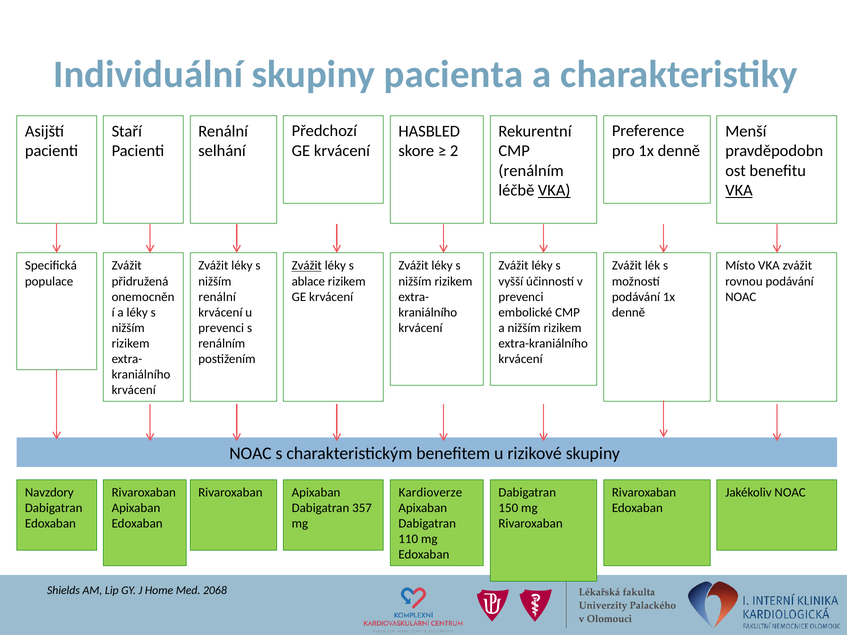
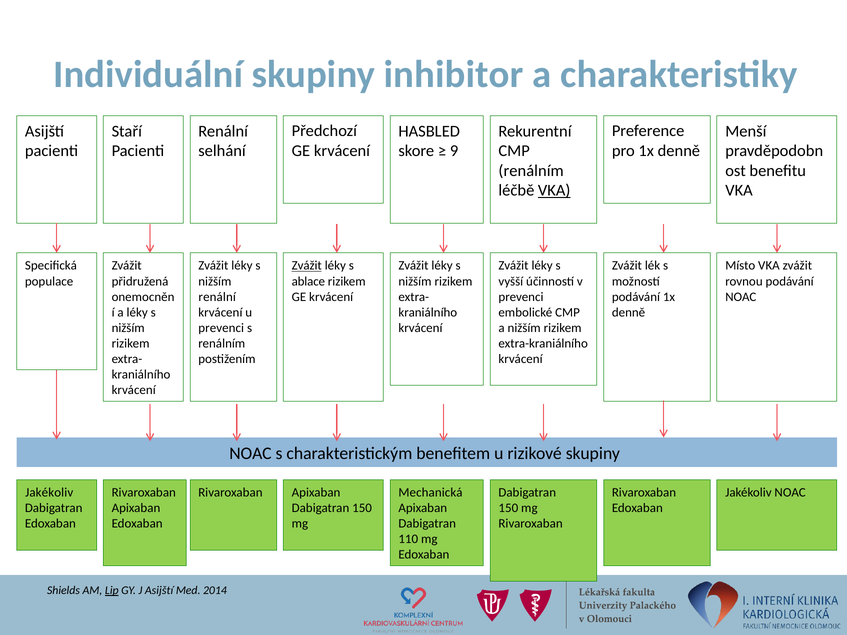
pacienta: pacienta -> inhibitor
2: 2 -> 9
VKA at (739, 190) underline: present -> none
Navzdory at (49, 493): Navzdory -> Jakékoliv
Kardioverze: Kardioverze -> Mechanická
357 at (362, 508): 357 -> 150
Lip underline: none -> present
J Home: Home -> Asijští
2068: 2068 -> 2014
